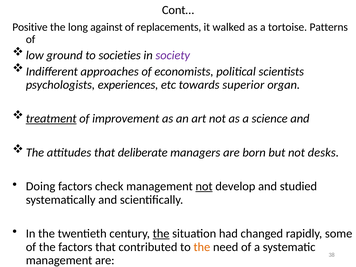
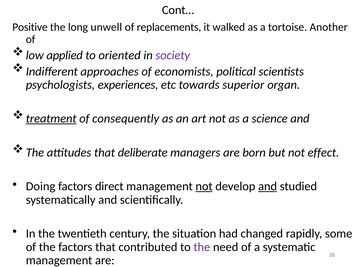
against: against -> unwell
Patterns: Patterns -> Another
ground: ground -> applied
societies: societies -> oriented
improvement: improvement -> consequently
desks: desks -> effect
check: check -> direct
and at (268, 186) underline: none -> present
the at (161, 234) underline: present -> none
the at (202, 247) colour: orange -> purple
